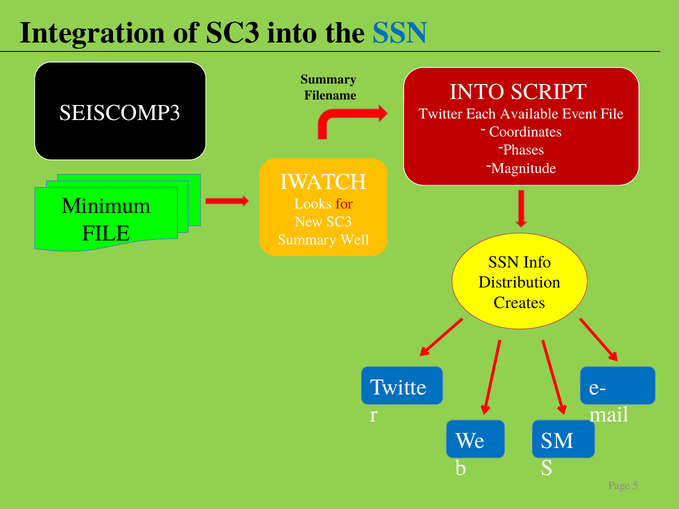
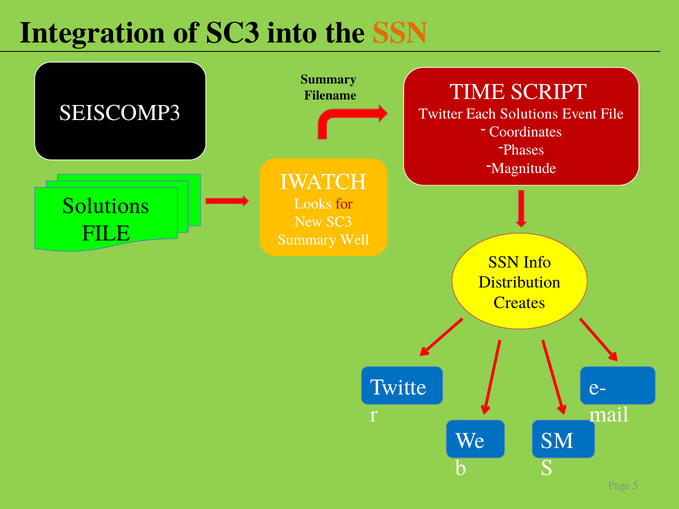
SSN at (401, 33) colour: blue -> orange
INTO at (477, 92): INTO -> TIME
Each Available: Available -> Solutions
Minimum at (106, 206): Minimum -> Solutions
